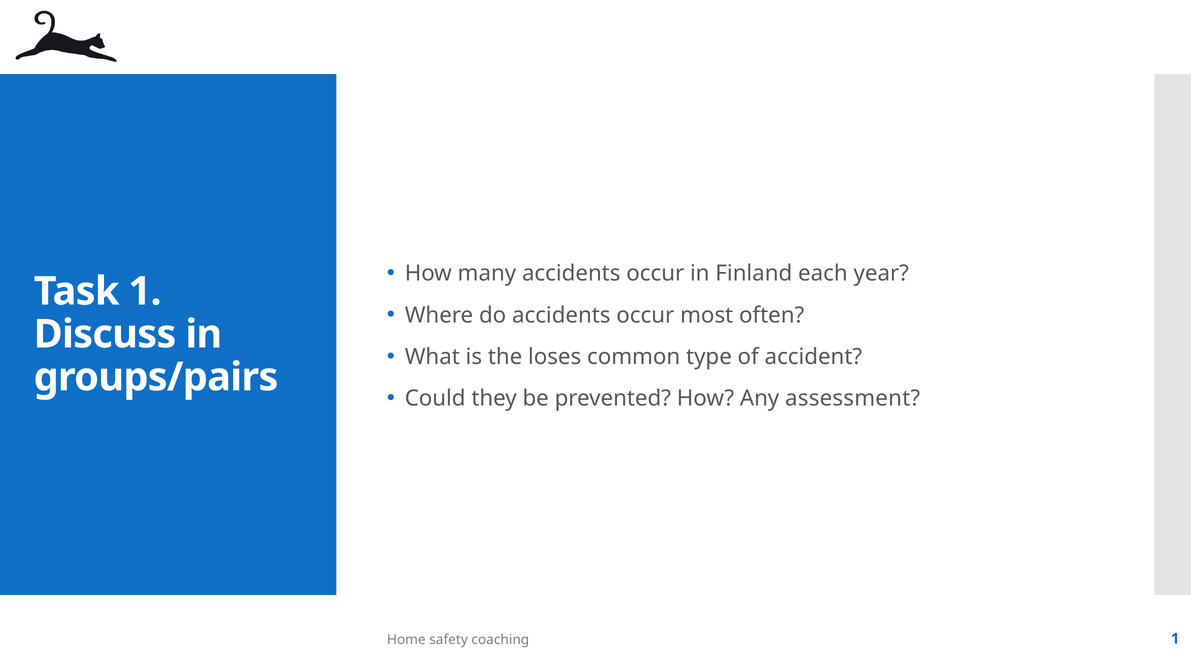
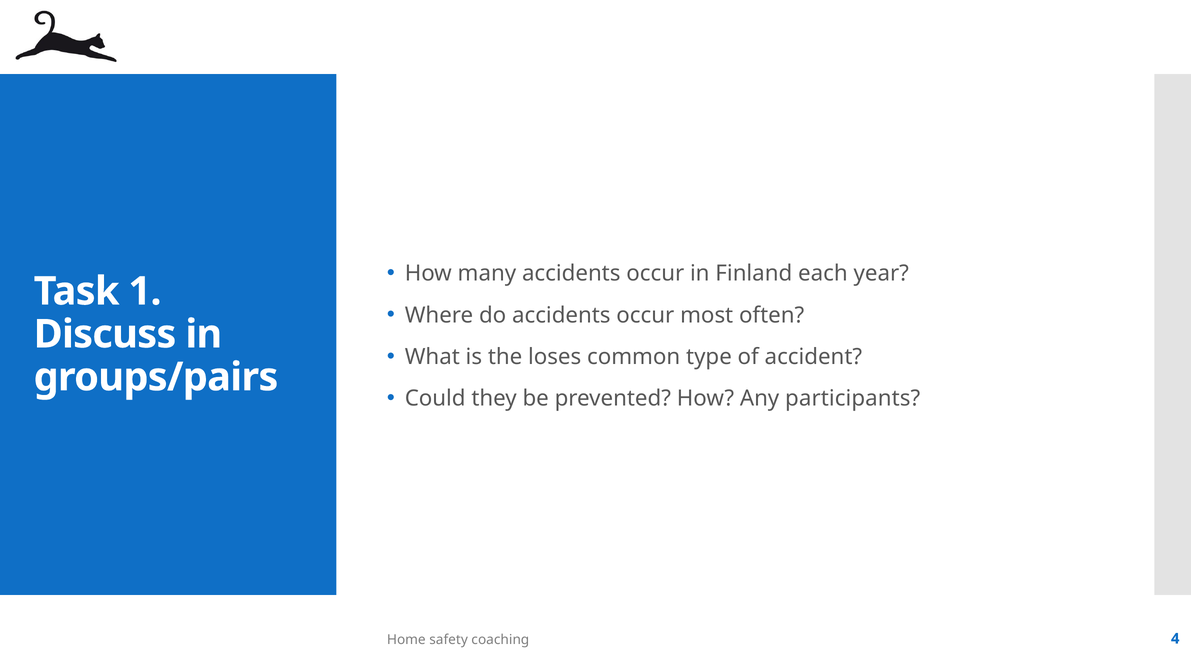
assessment: assessment -> participants
coaching 1: 1 -> 4
